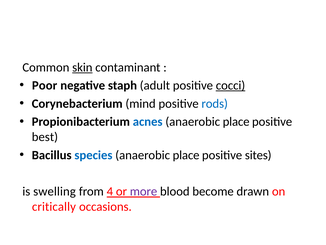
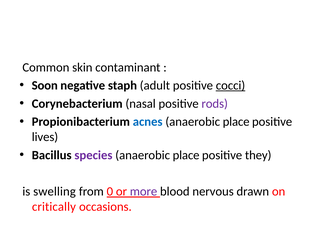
skin underline: present -> none
Poor: Poor -> Soon
mind: mind -> nasal
rods colour: blue -> purple
best: best -> lives
species colour: blue -> purple
sites: sites -> they
4: 4 -> 0
become: become -> nervous
